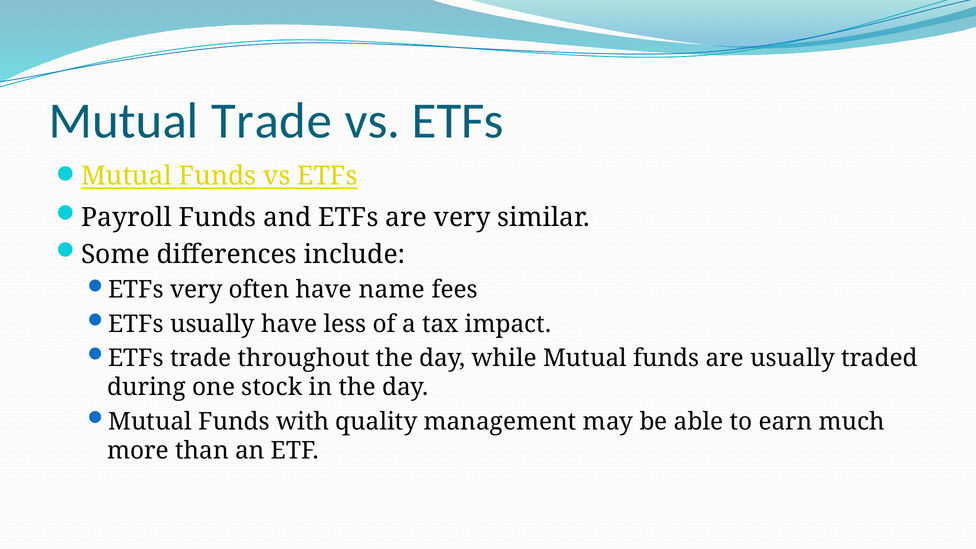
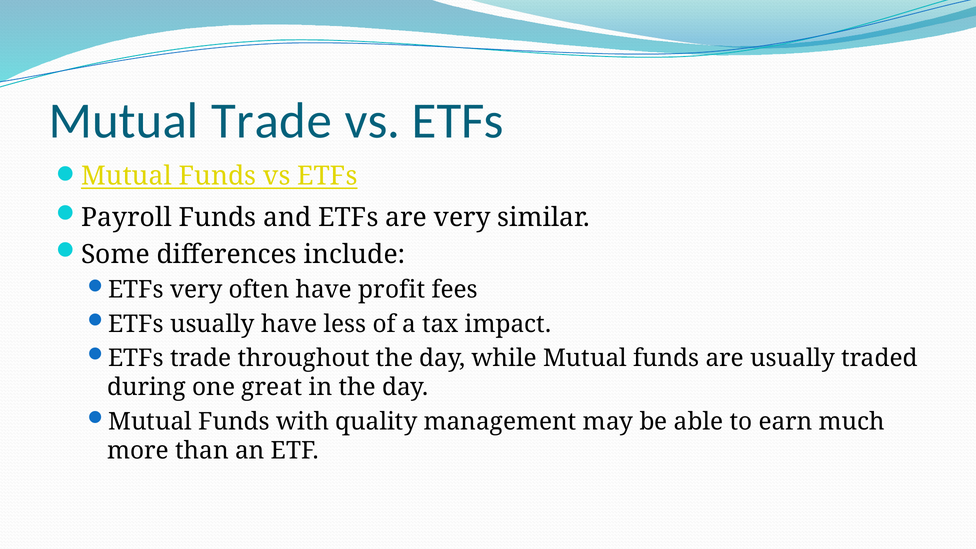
name: name -> profit
stock: stock -> great
